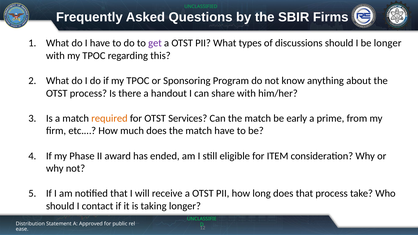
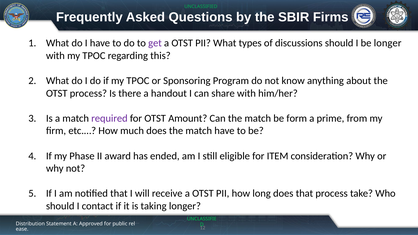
required colour: orange -> purple
Services: Services -> Amount
early: early -> form
